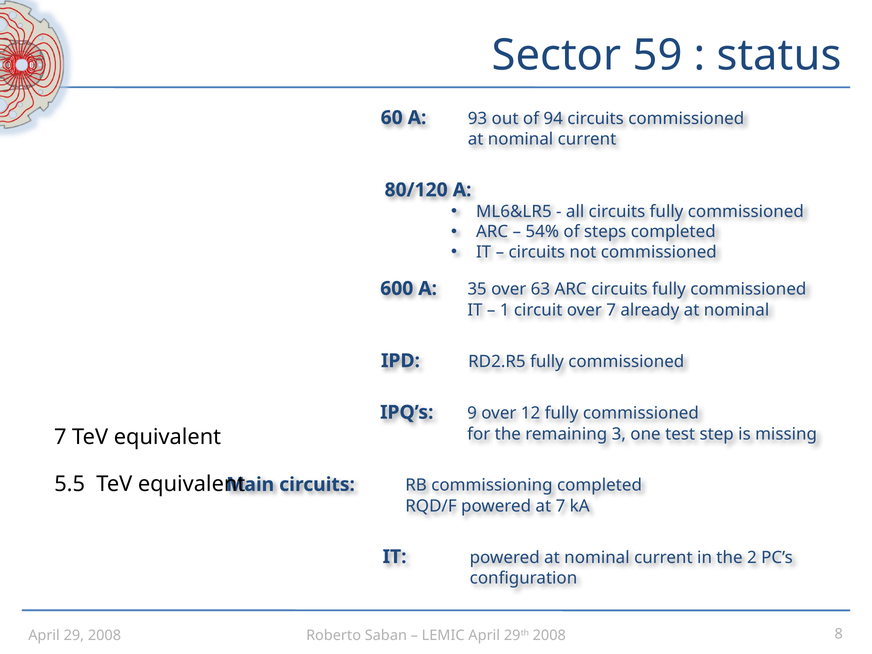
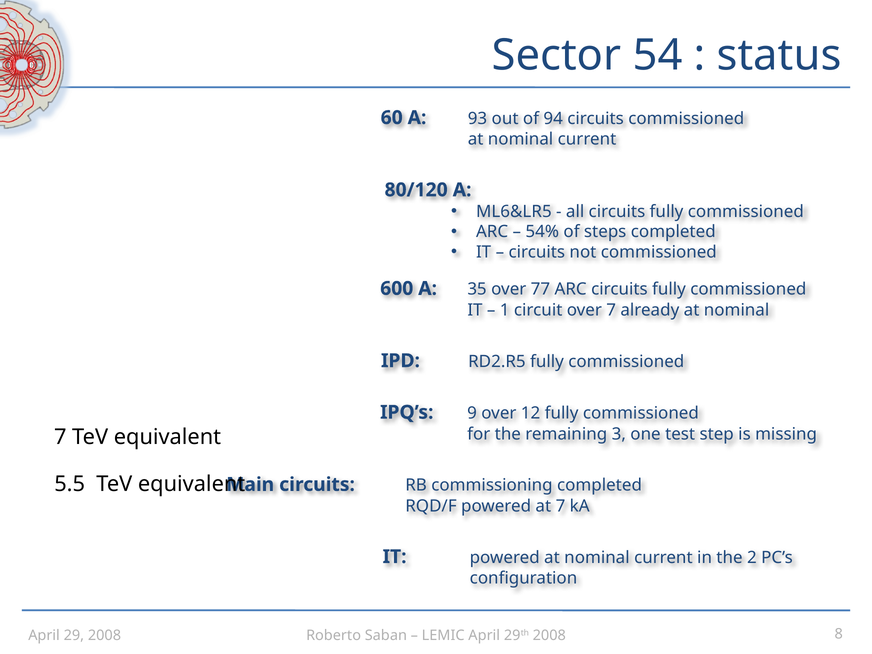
59: 59 -> 54
63: 63 -> 77
